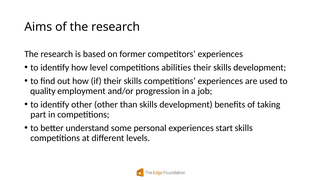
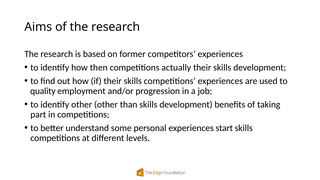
level: level -> then
abilities: abilities -> actually
